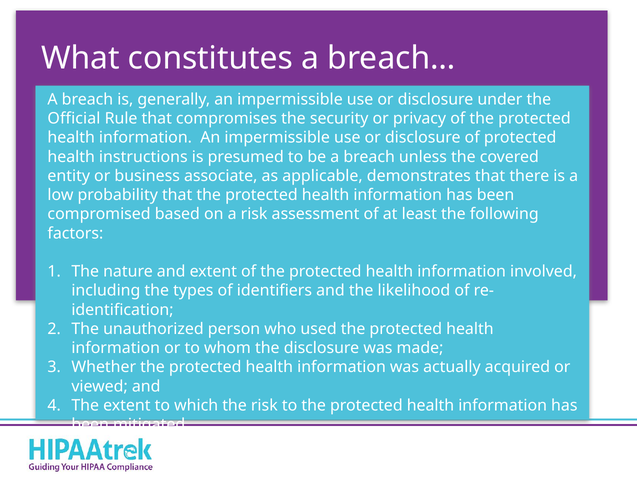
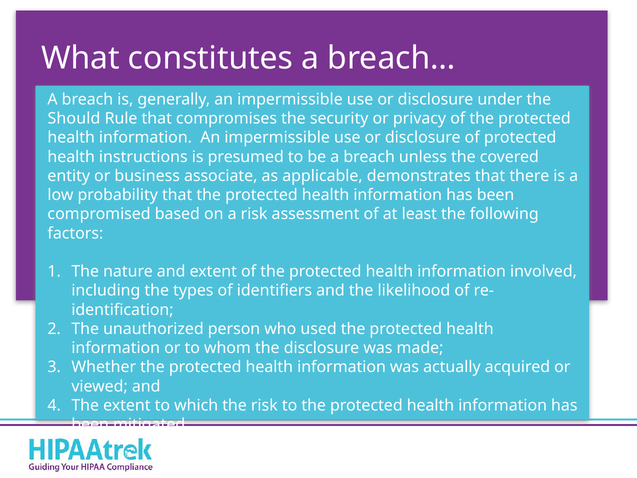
Official: Official -> Should
